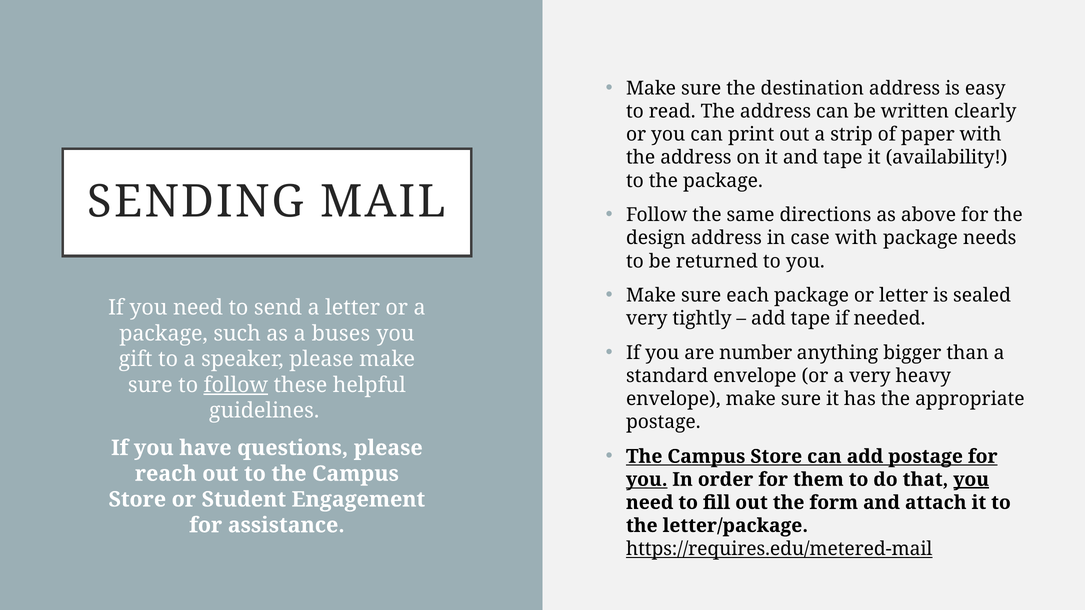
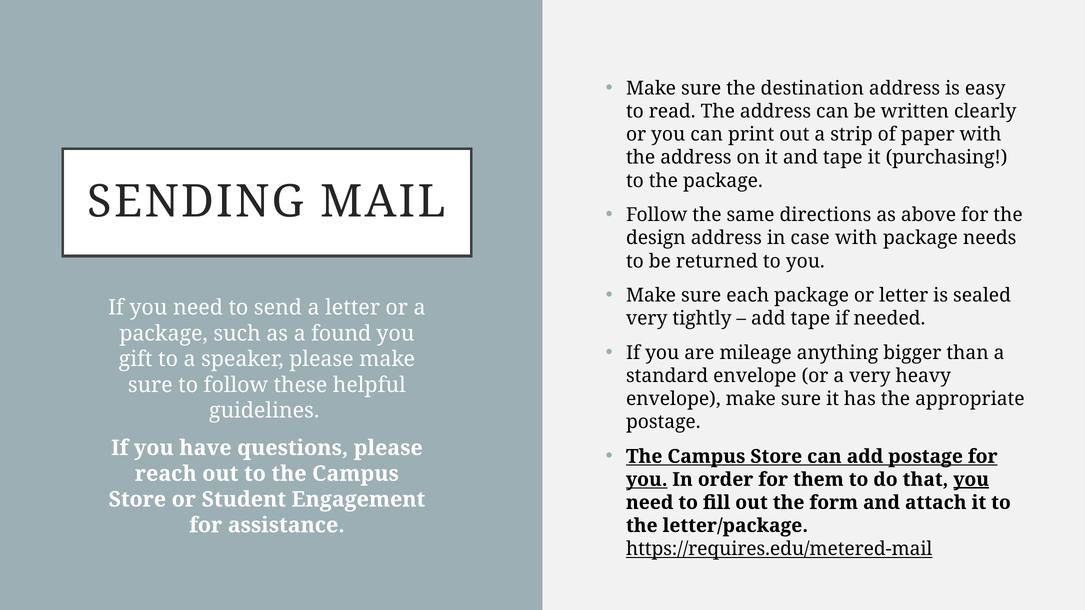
availability: availability -> purchasing
buses: buses -> found
number: number -> mileage
follow at (236, 385) underline: present -> none
